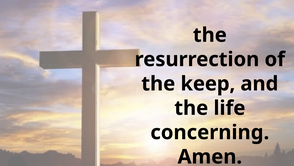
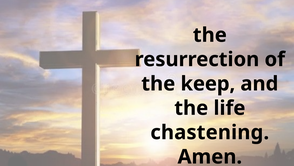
concerning: concerning -> chastening
